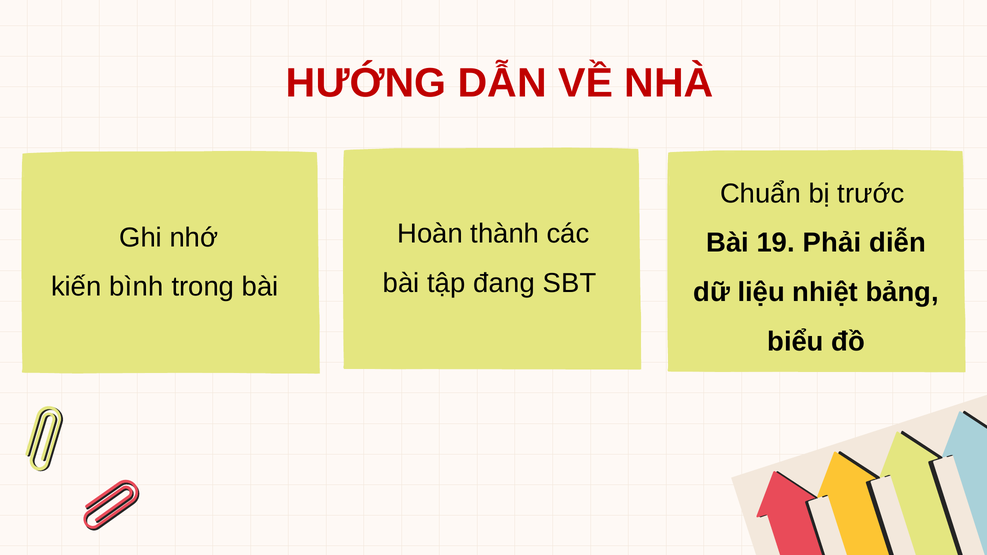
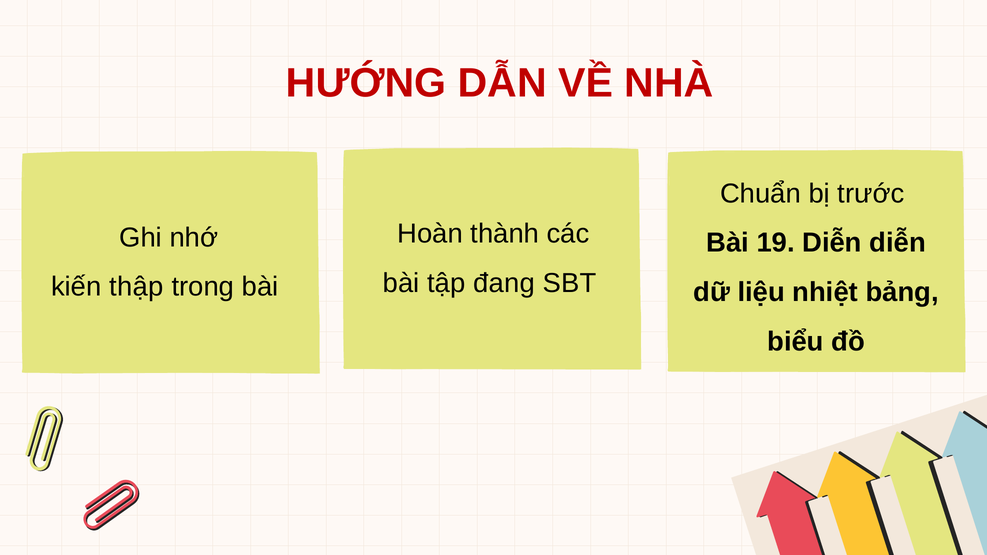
19 Phải: Phải -> Diễn
bình: bình -> thập
